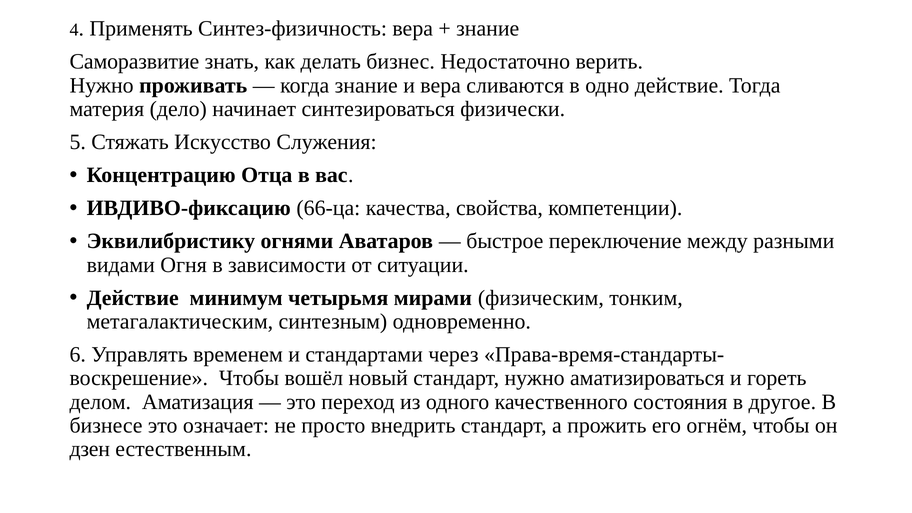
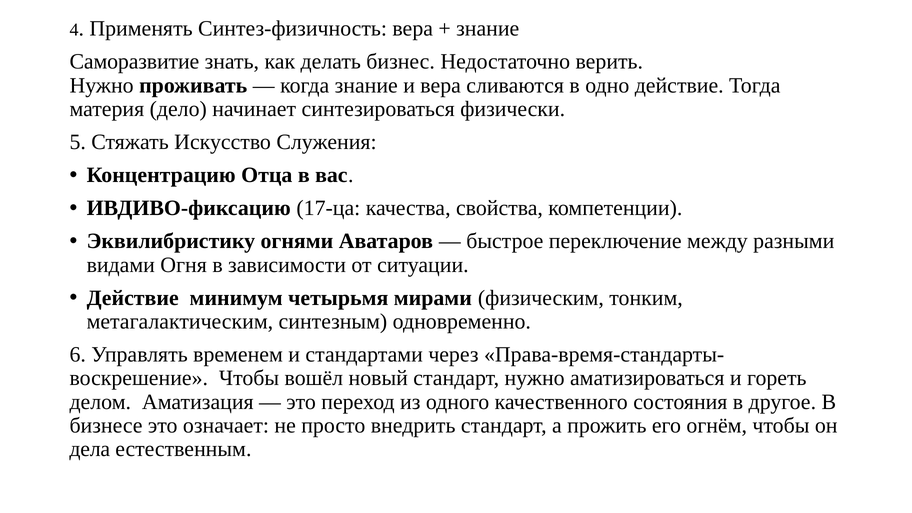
66-ца: 66-ца -> 17-ца
дзен: дзен -> дела
